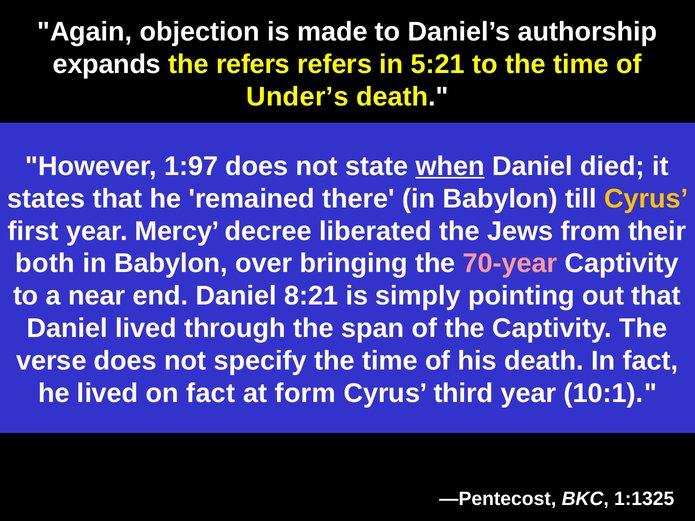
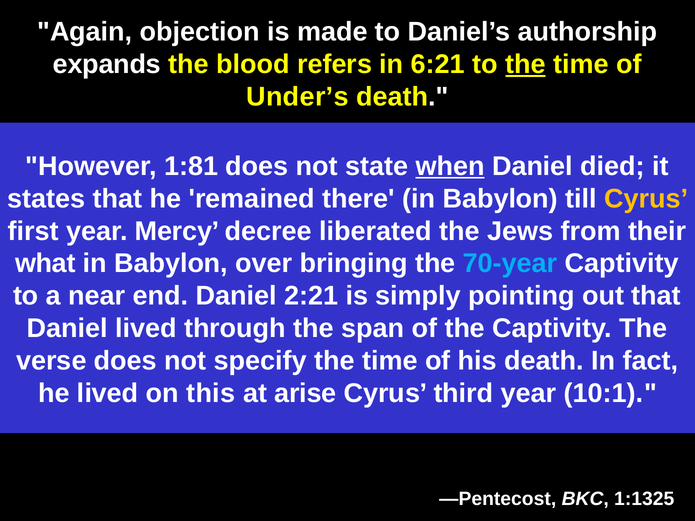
the refers: refers -> blood
5:21: 5:21 -> 6:21
the at (526, 64) underline: none -> present
1:97: 1:97 -> 1:81
both: both -> what
70-year colour: pink -> light blue
8:21: 8:21 -> 2:21
on fact: fact -> this
form: form -> arise
